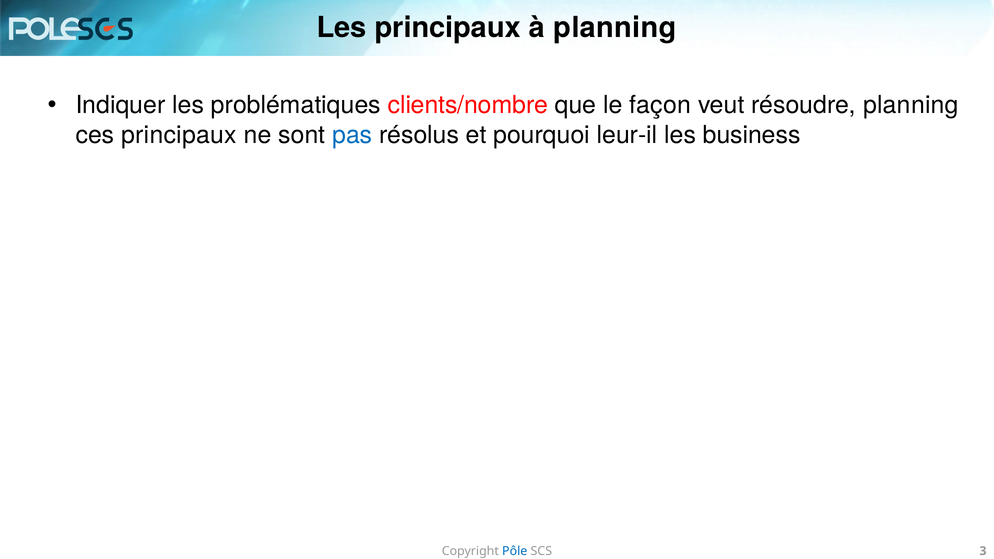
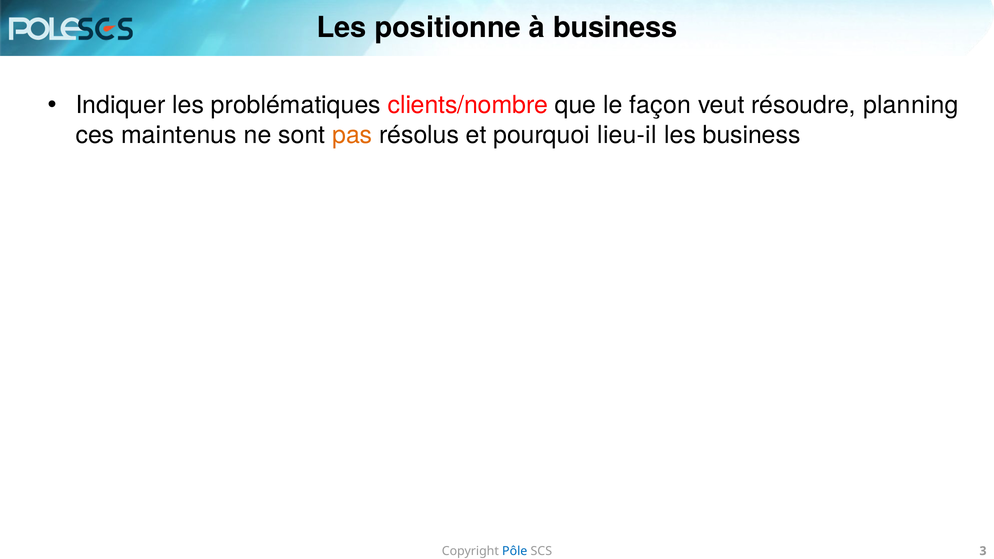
Les principaux: principaux -> positionne
à planning: planning -> business
ces principaux: principaux -> maintenus
pas colour: blue -> orange
leur-il: leur-il -> lieu-il
